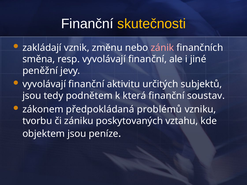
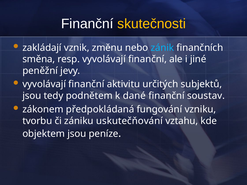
zánik colour: pink -> light blue
která: která -> dané
problémů: problémů -> fungování
poskytovaných: poskytovaných -> uskutečňování
